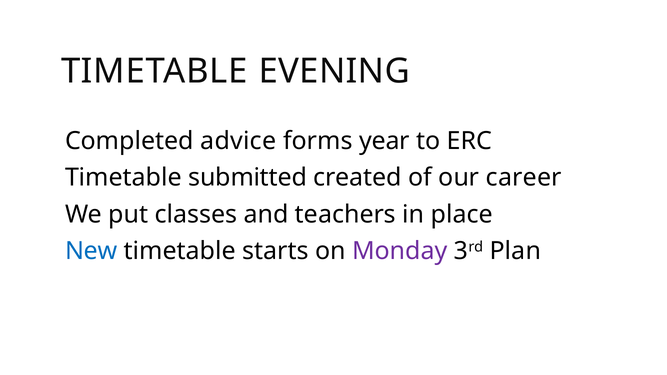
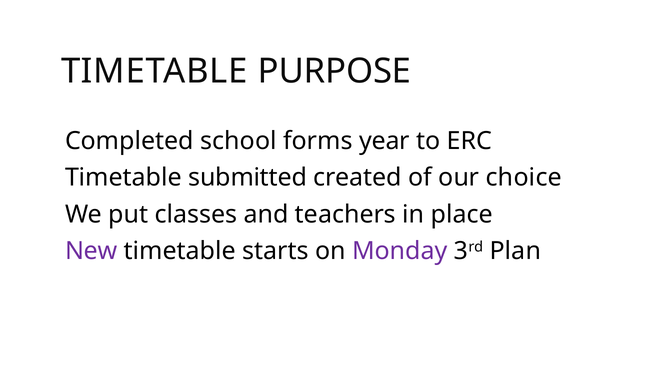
EVENING: EVENING -> PURPOSE
advice: advice -> school
career: career -> choice
New colour: blue -> purple
